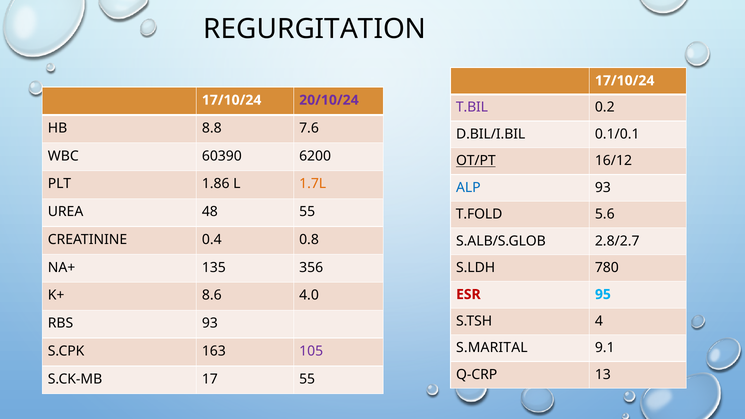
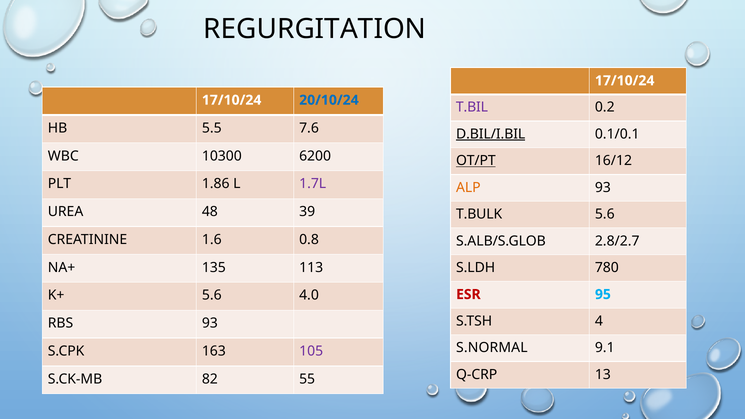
20/10/24 colour: purple -> blue
8.8: 8.8 -> 5.5
D.BIL/I.BIL underline: none -> present
60390: 60390 -> 10300
1.7L colour: orange -> purple
ALP colour: blue -> orange
48 55: 55 -> 39
T.FOLD: T.FOLD -> T.BULK
0.4: 0.4 -> 1.6
356: 356 -> 113
K+ 8.6: 8.6 -> 5.6
S.MARITAL: S.MARITAL -> S.NORMAL
17: 17 -> 82
